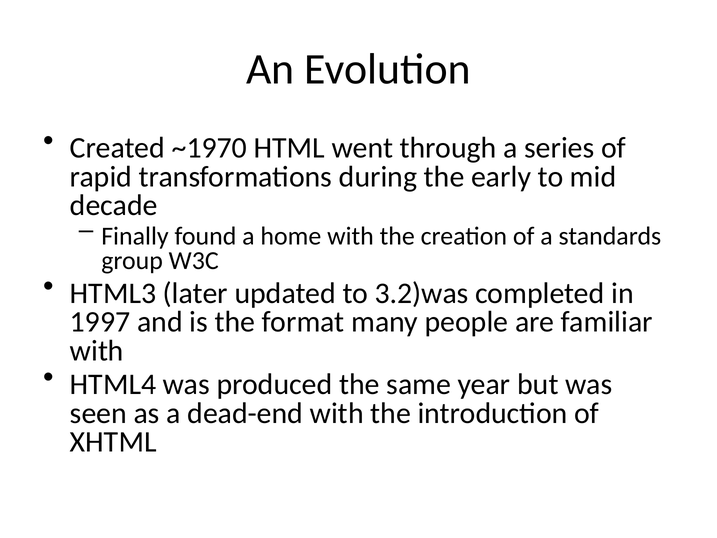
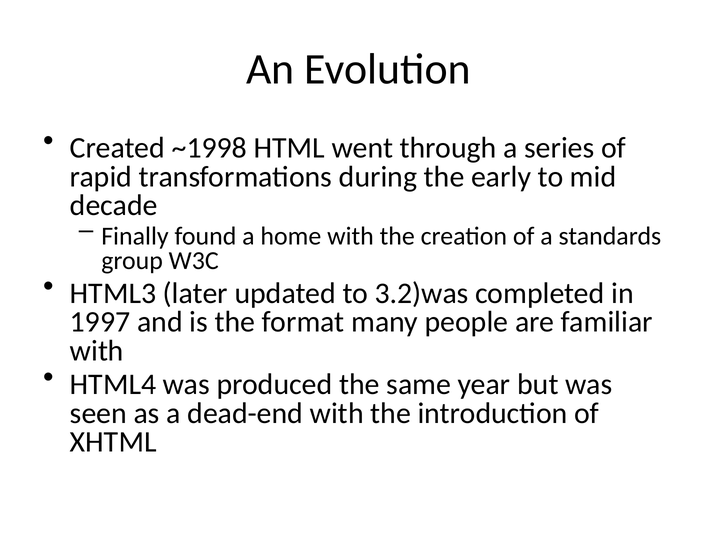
~1970: ~1970 -> ~1998
